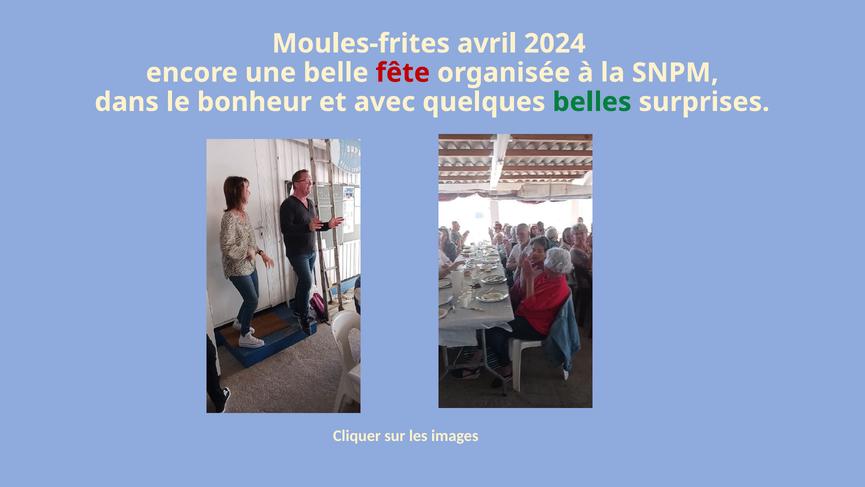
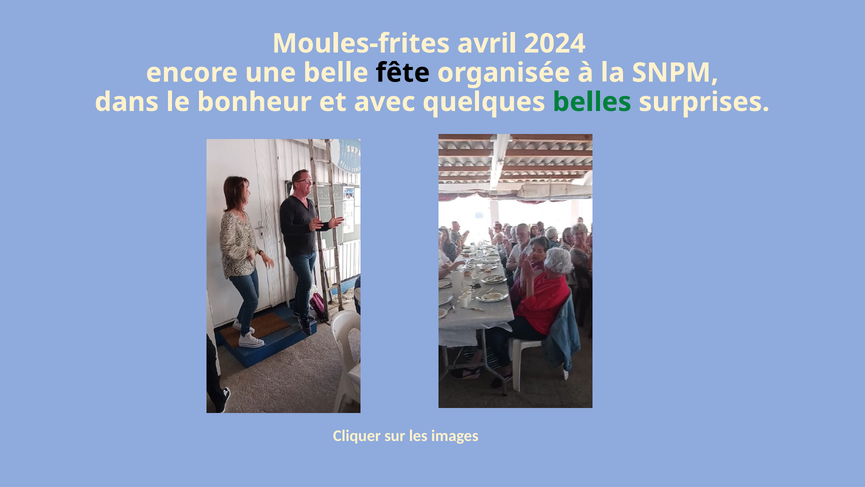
fête colour: red -> black
